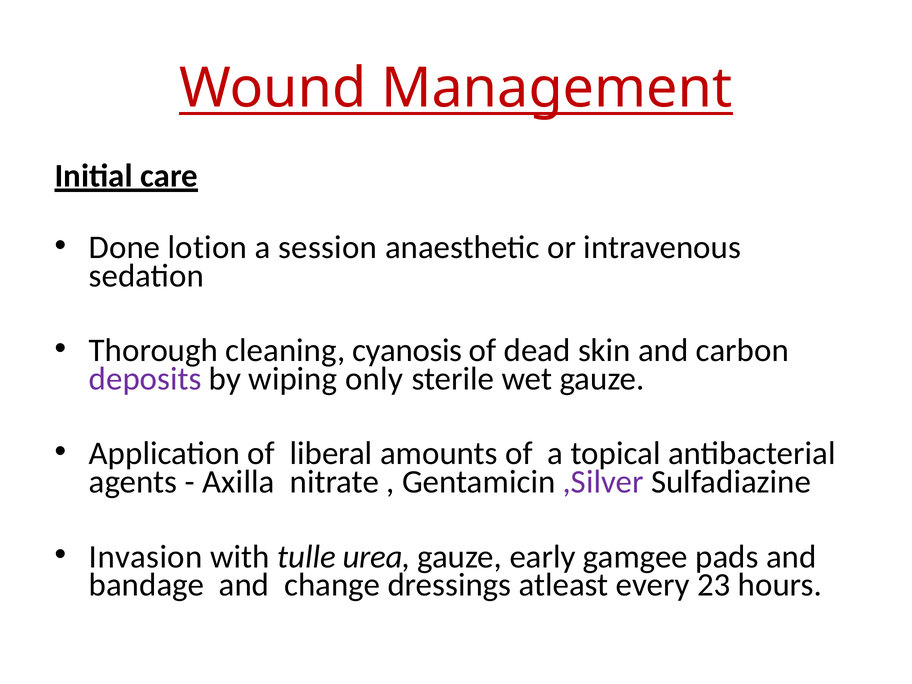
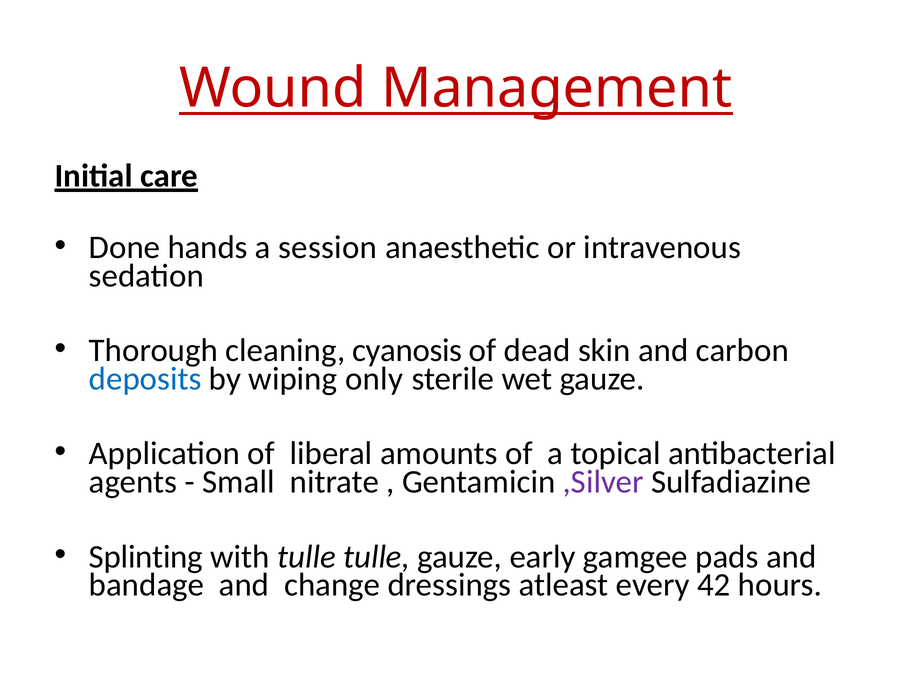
lotion: lotion -> hands
deposits colour: purple -> blue
Axilla: Axilla -> Small
Invasion: Invasion -> Splinting
tulle urea: urea -> tulle
23: 23 -> 42
